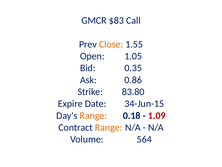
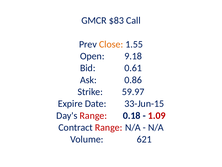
1.05: 1.05 -> 9.18
0.35: 0.35 -> 0.61
83.80: 83.80 -> 59.97
34-Jun-15: 34-Jun-15 -> 33-Jun-15
Range at (93, 115) colour: orange -> red
Range at (109, 127) colour: orange -> red
564: 564 -> 621
